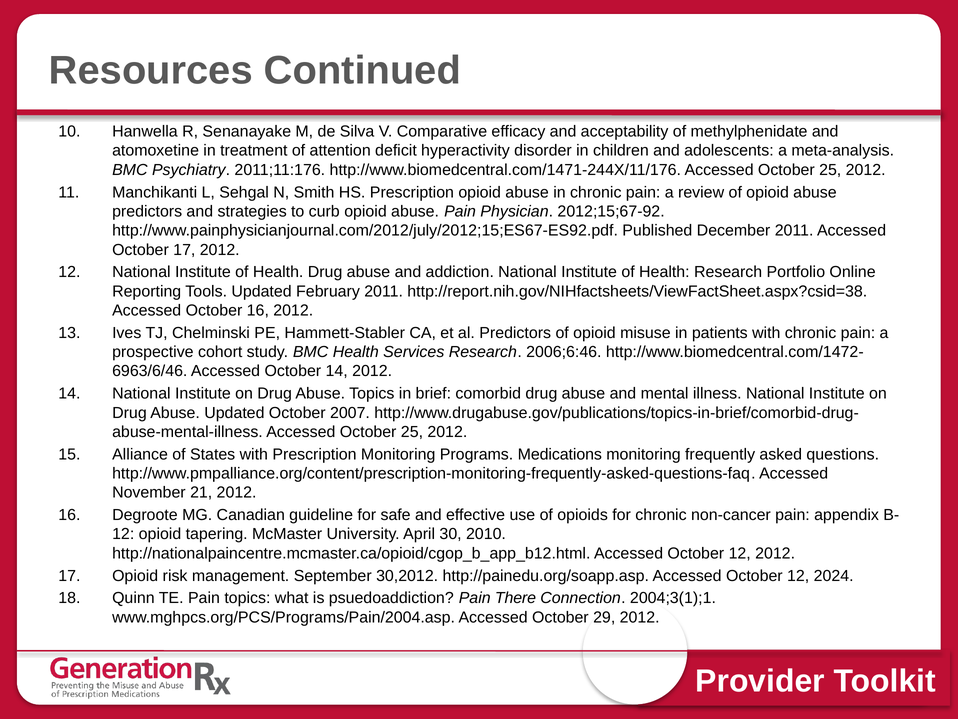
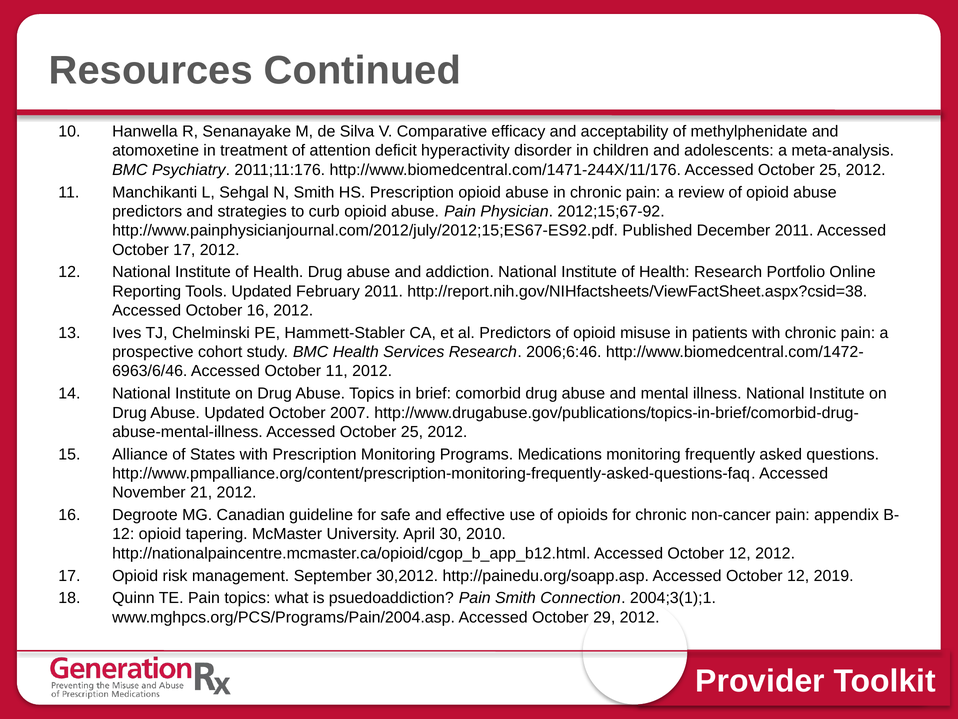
October 14: 14 -> 11
2024: 2024 -> 2019
Pain There: There -> Smith
